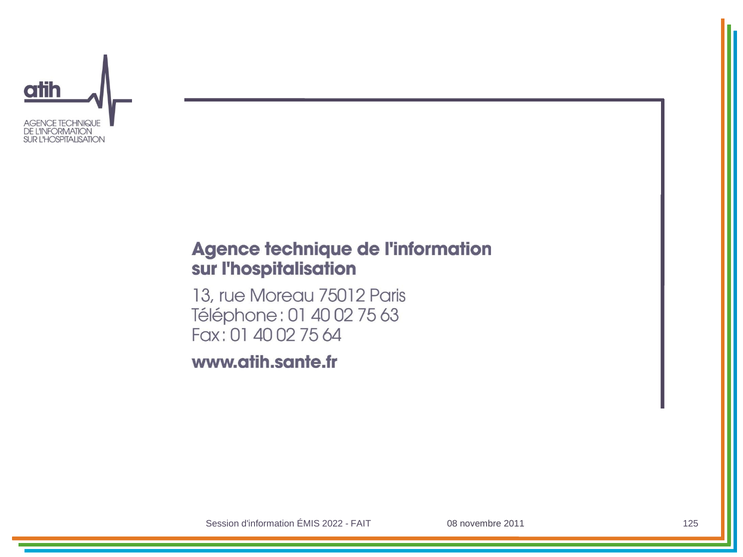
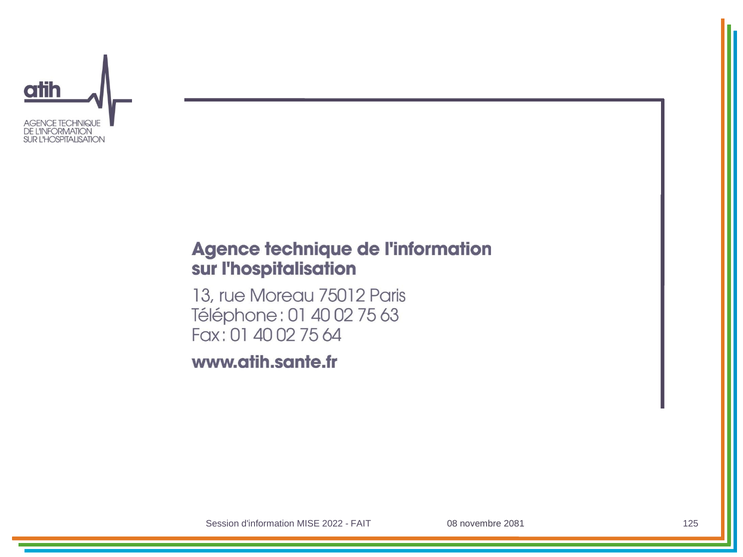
ÉMIS: ÉMIS -> MISE
2011: 2011 -> 2081
